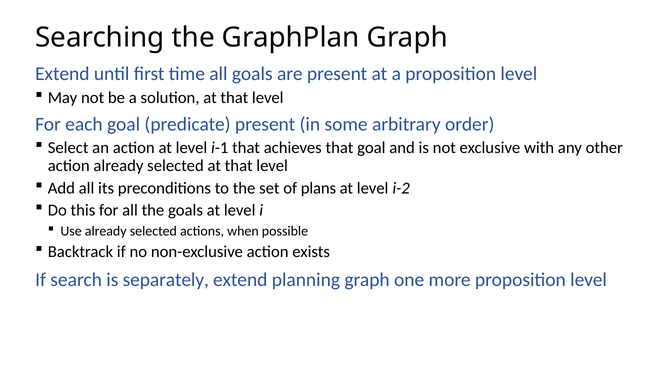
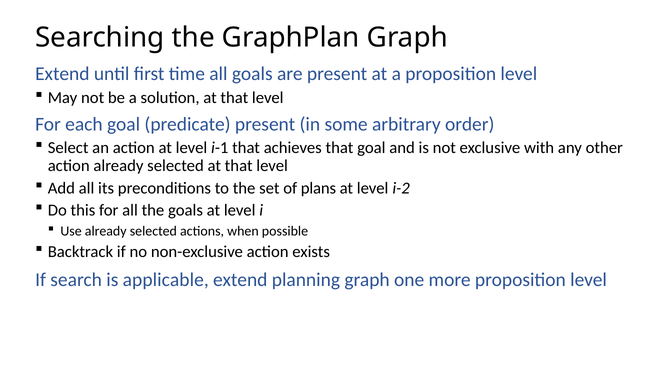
separately: separately -> applicable
